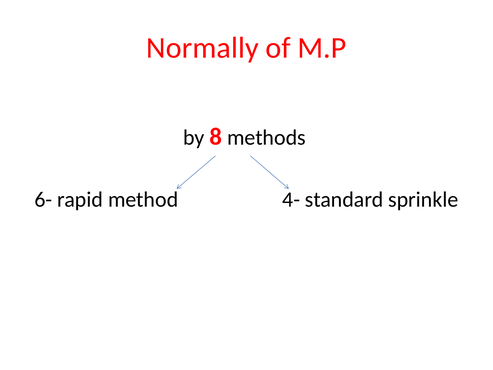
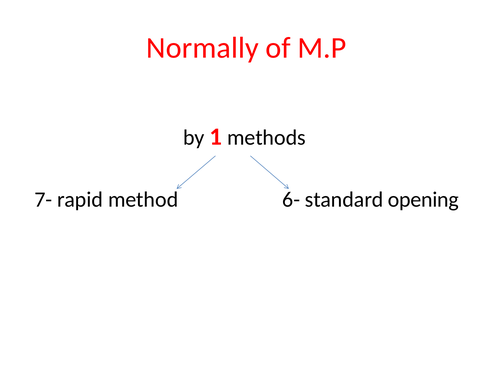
8: 8 -> 1
6-: 6- -> 7-
4-: 4- -> 6-
sprinkle: sprinkle -> opening
